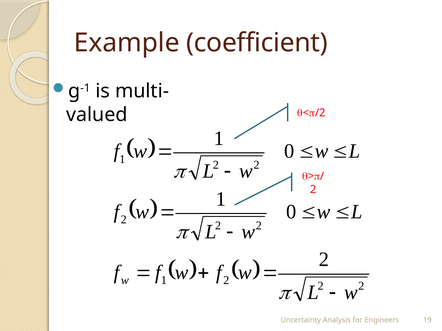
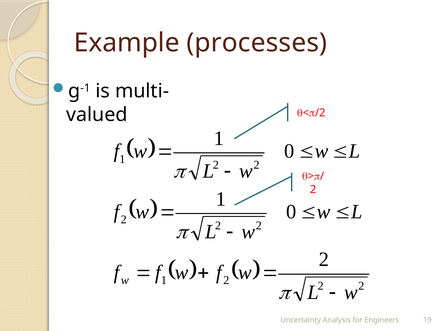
coefficient: coefficient -> processes
